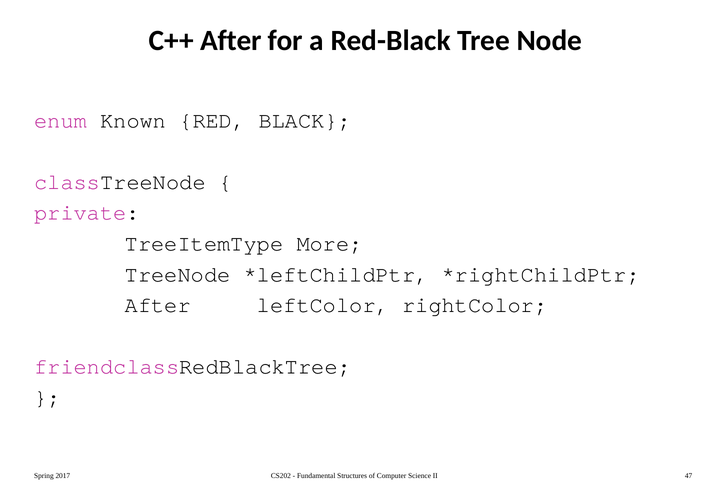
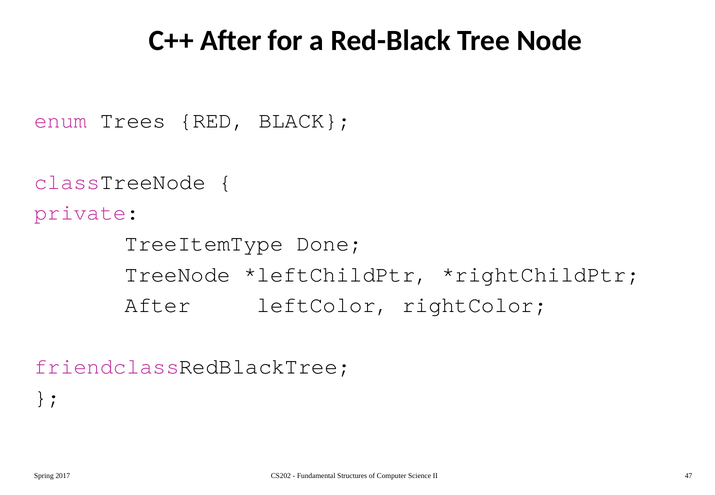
Known: Known -> Trees
More: More -> Done
